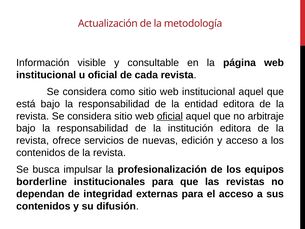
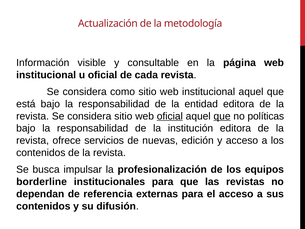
que at (222, 116) underline: none -> present
arbitraje: arbitraje -> políticas
integridad: integridad -> referencia
